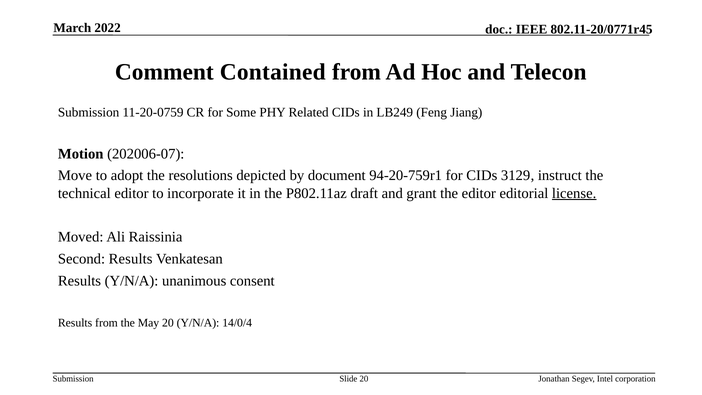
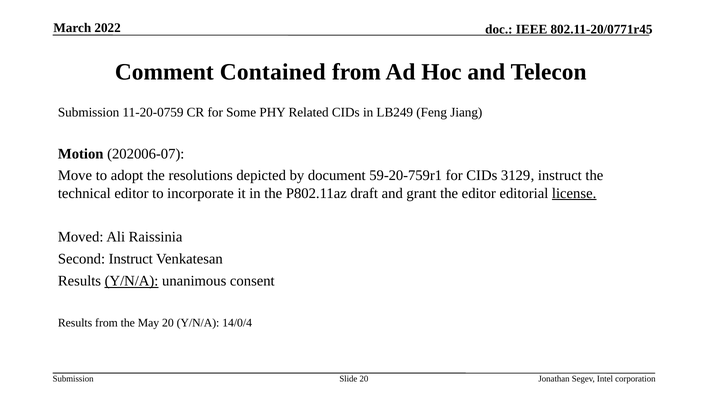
94-20-759r1: 94-20-759r1 -> 59-20-759r1
Second Results: Results -> Instruct
Y/N/A at (132, 281) underline: none -> present
